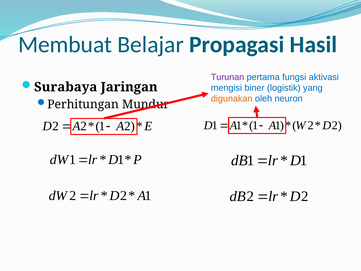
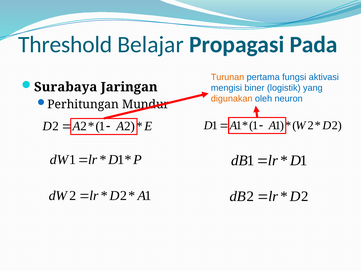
Membuat: Membuat -> Threshold
Hasil: Hasil -> Pada
Turunan colour: purple -> orange
